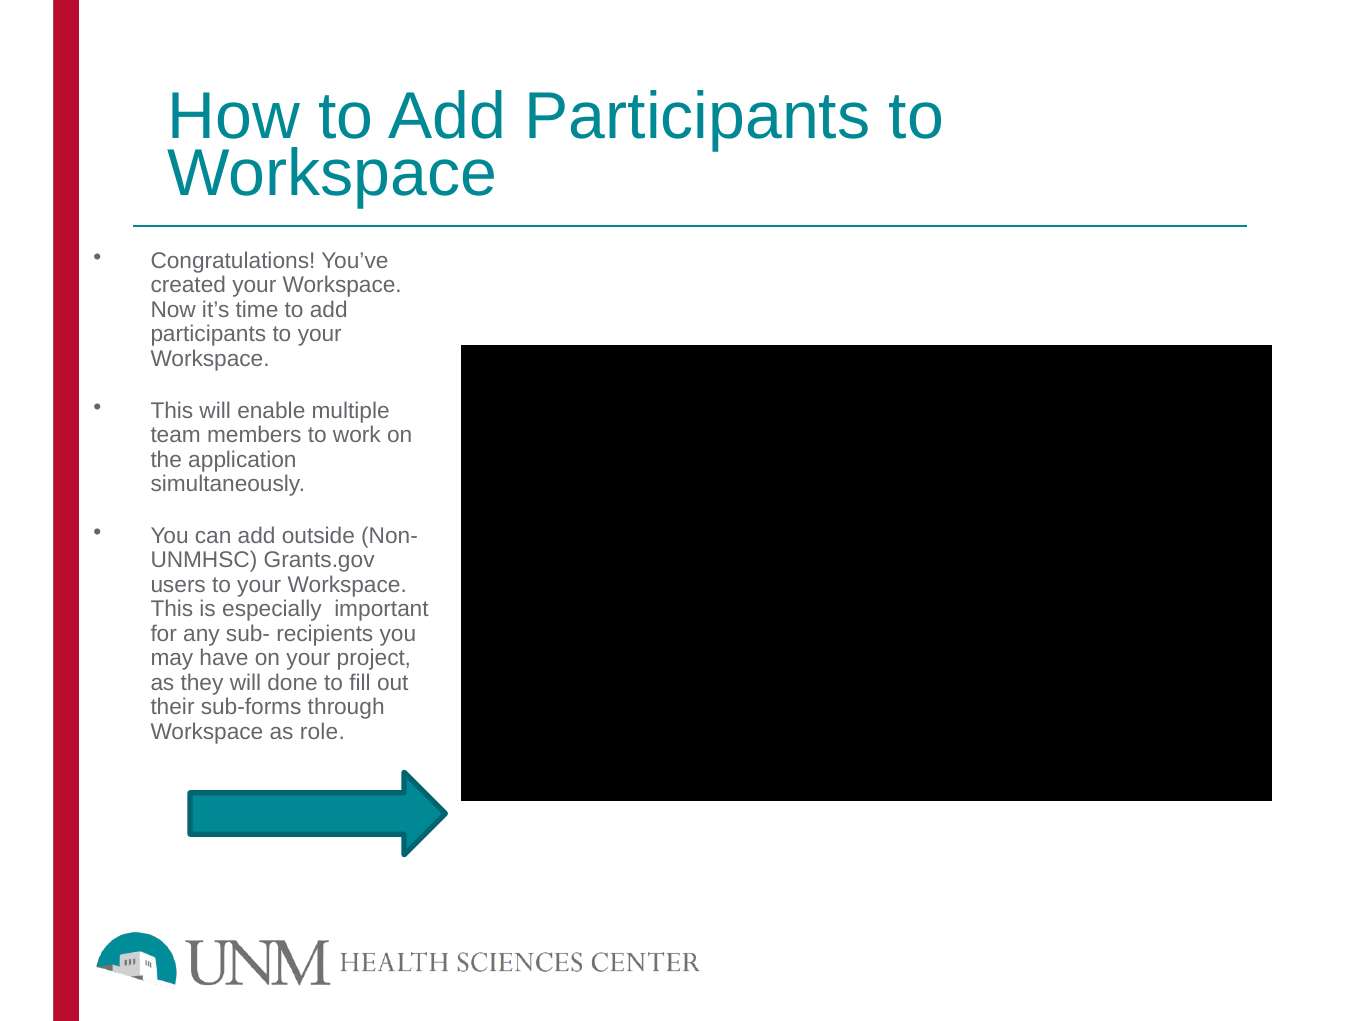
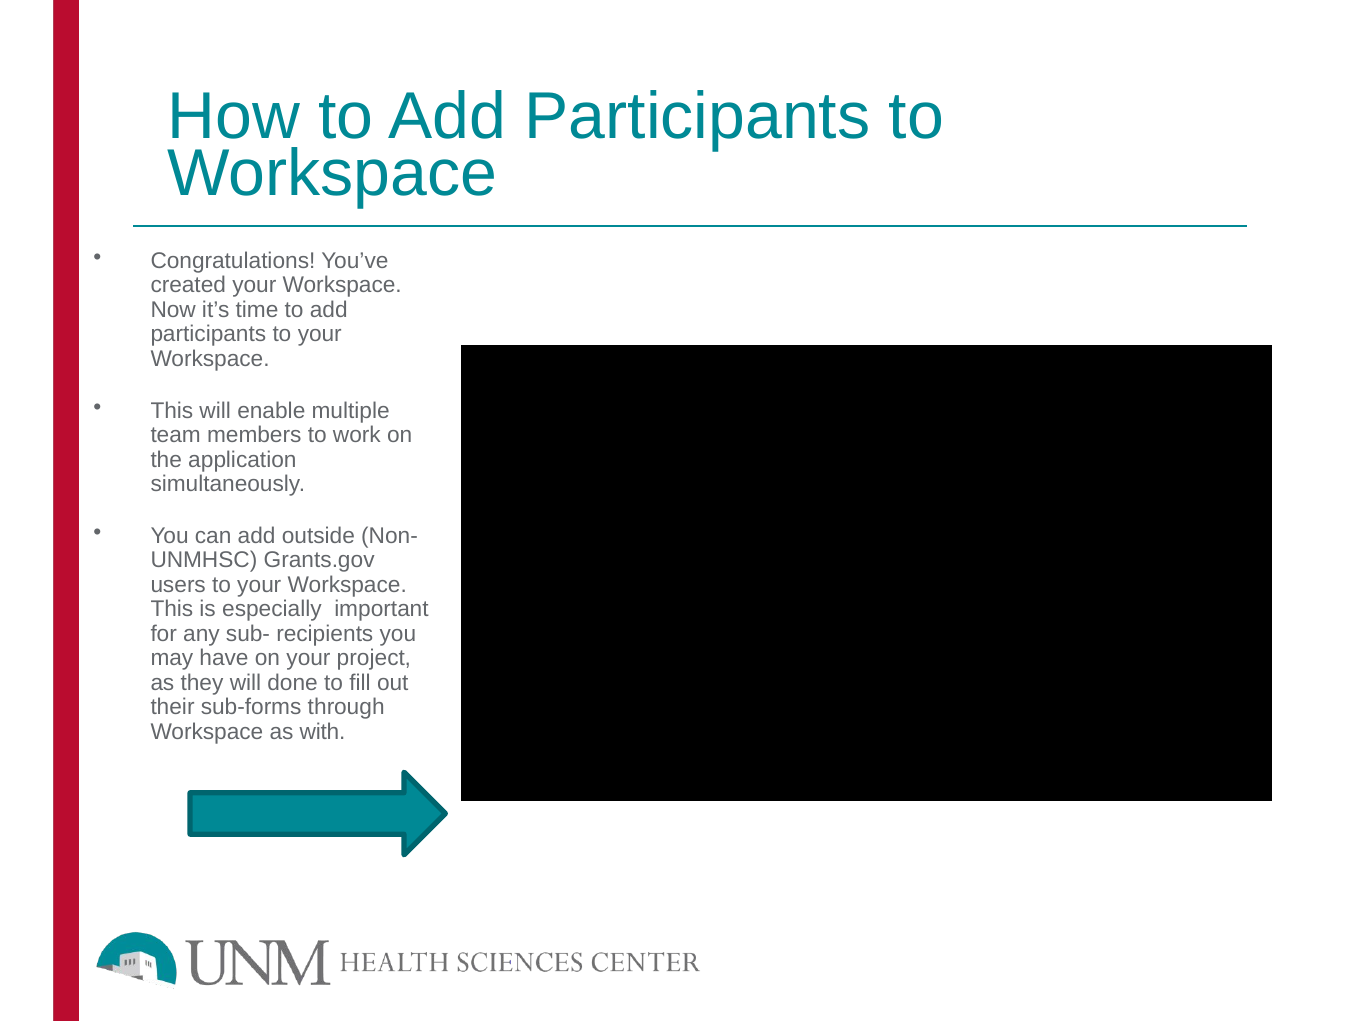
role: role -> with
